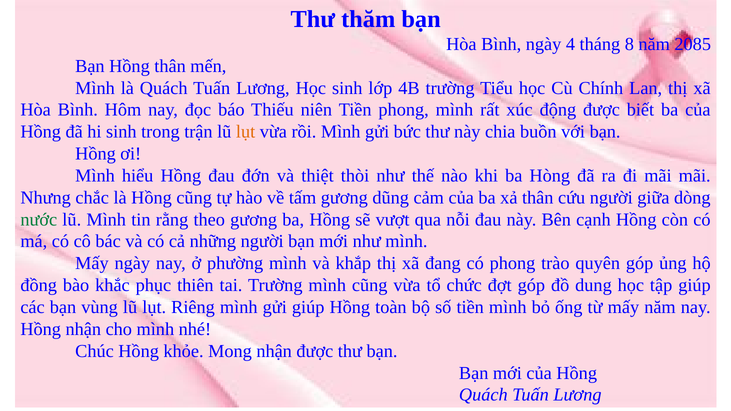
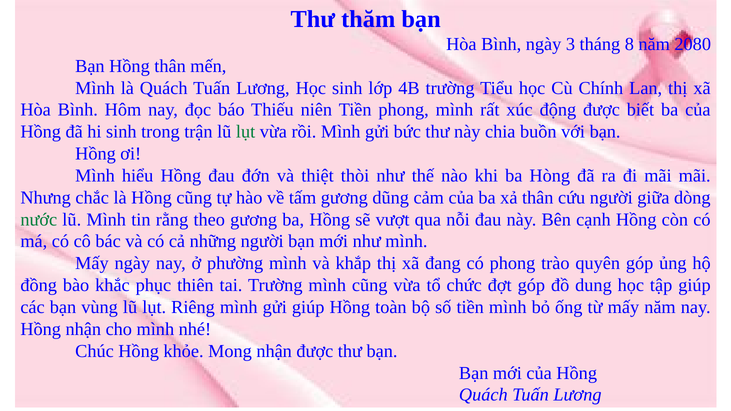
4: 4 -> 3
2085: 2085 -> 2080
lụt at (246, 132) colour: orange -> green
